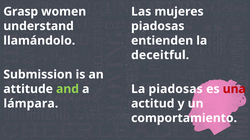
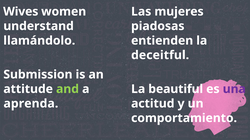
Grasp: Grasp -> Wives
La piadosas: piadosas -> beautiful
una colour: red -> purple
lámpara: lámpara -> aprenda
